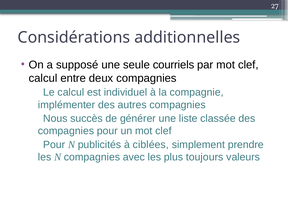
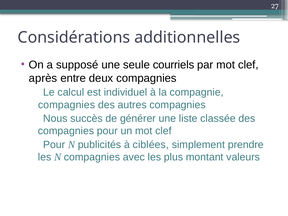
calcul at (43, 78): calcul -> après
implémenter at (67, 105): implémenter -> compagnies
toujours: toujours -> montant
